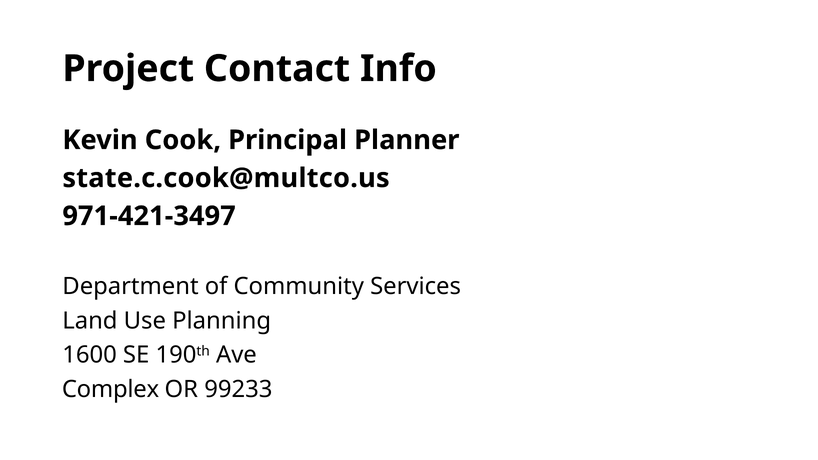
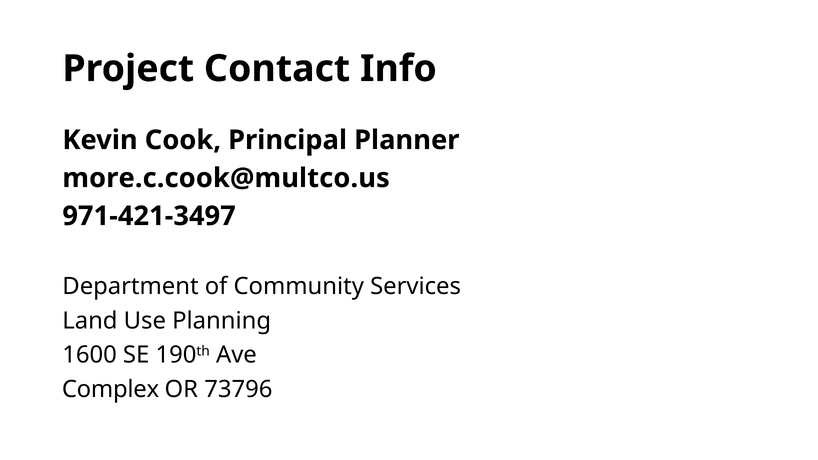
state.c.cook@multco.us: state.c.cook@multco.us -> more.c.cook@multco.us
99233: 99233 -> 73796
